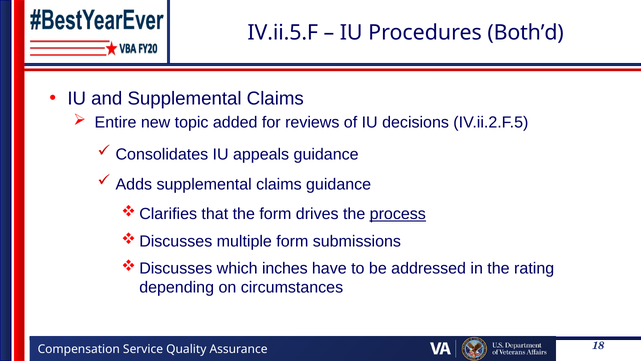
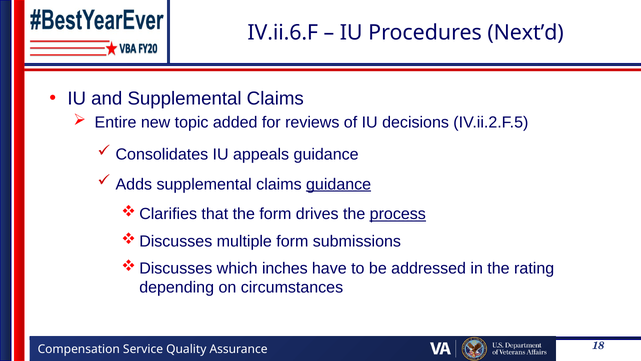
IV.ii.5.F: IV.ii.5.F -> IV.ii.6.F
Both’d: Both’d -> Next’d
guidance at (339, 184) underline: none -> present
